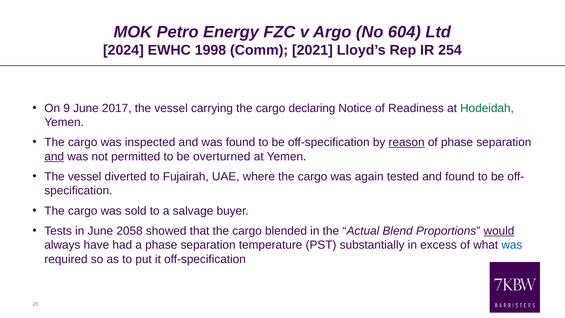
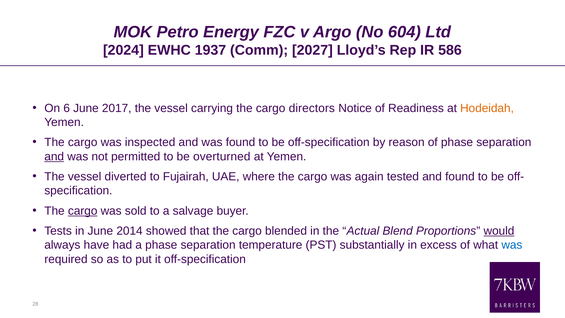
1998: 1998 -> 1937
2021: 2021 -> 2027
254: 254 -> 586
9: 9 -> 6
declaring: declaring -> directors
Hodeidah colour: green -> orange
reason underline: present -> none
cargo at (83, 211) underline: none -> present
2058: 2058 -> 2014
